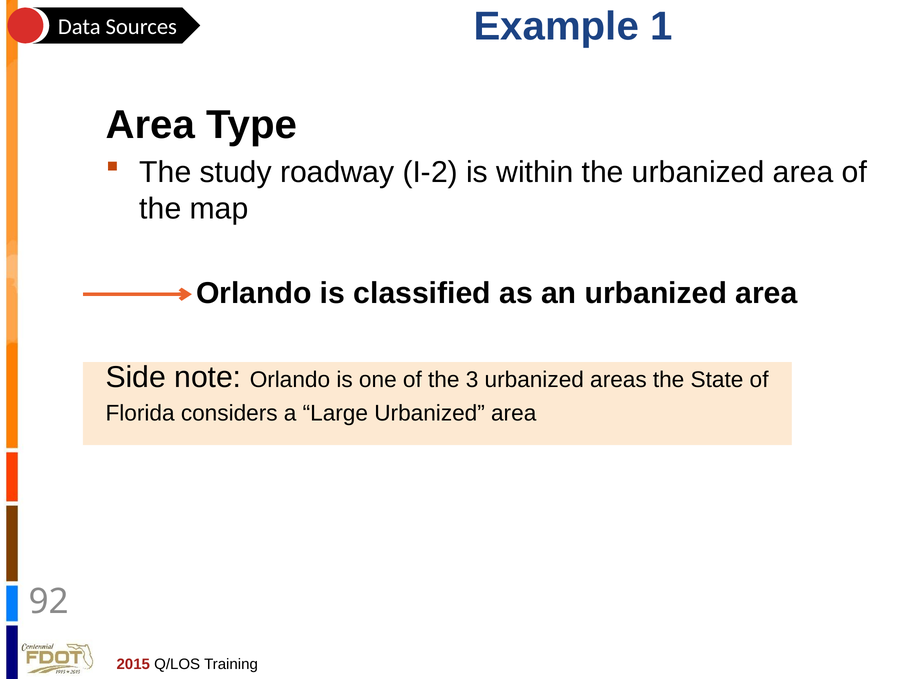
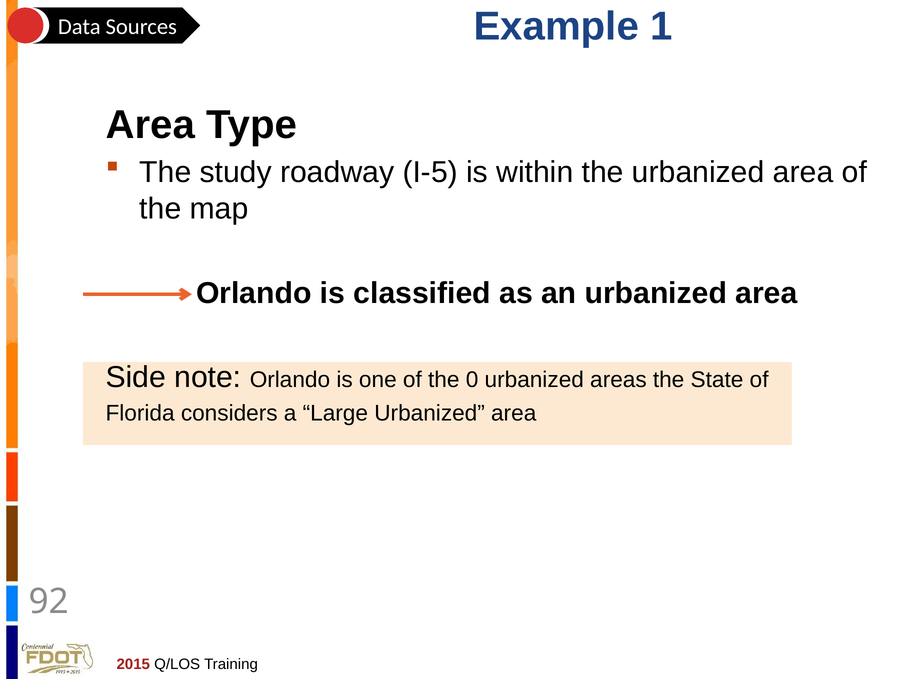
I-2: I-2 -> I-5
3: 3 -> 0
